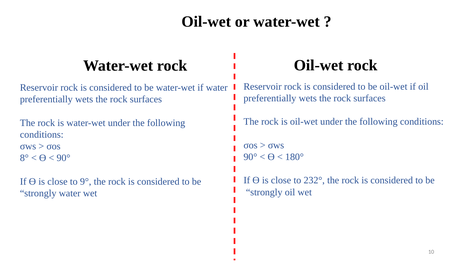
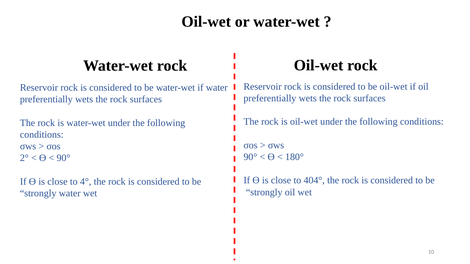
8°: 8° -> 2°
232°: 232° -> 404°
9°: 9° -> 4°
